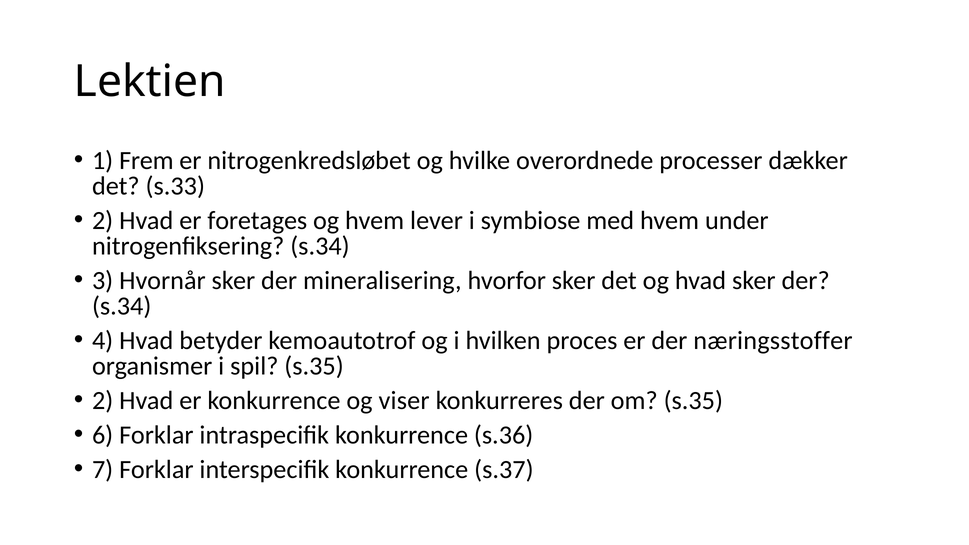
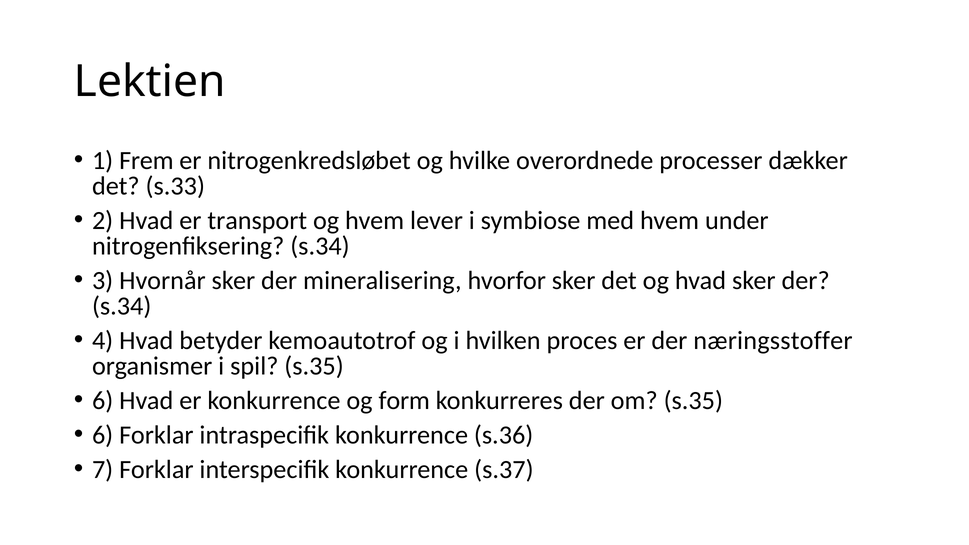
foretages: foretages -> transport
2 at (103, 401): 2 -> 6
viser: viser -> form
